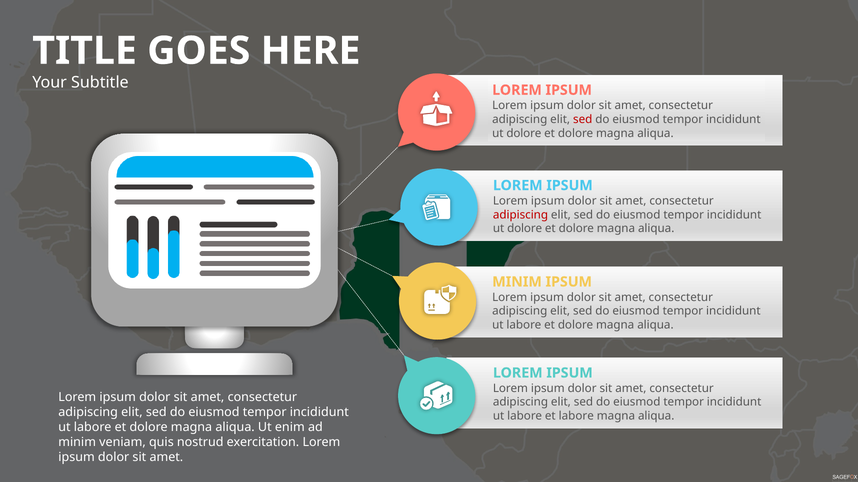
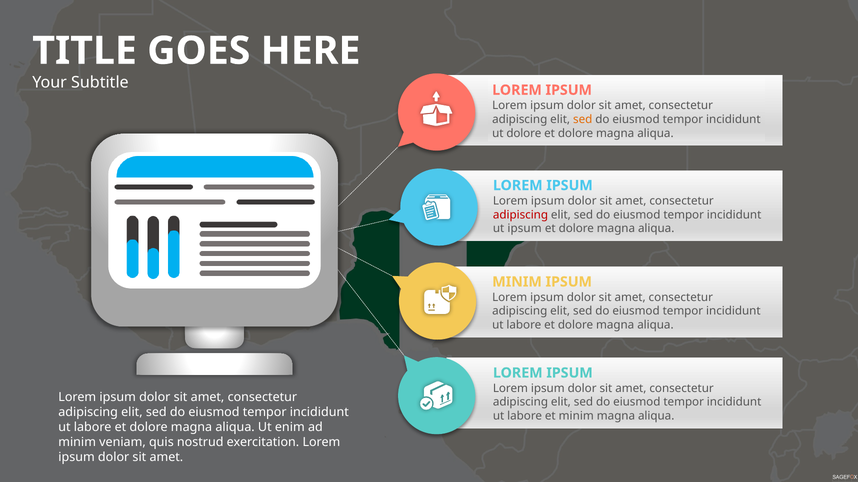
sed at (583, 120) colour: red -> orange
dolore at (525, 229): dolore -> ipsum
et labore: labore -> minim
